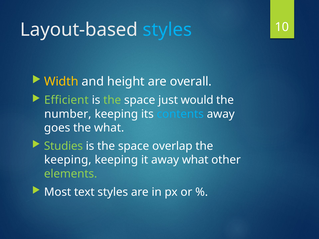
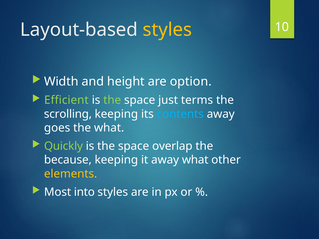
styles at (167, 30) colour: light blue -> yellow
Width colour: yellow -> white
overall: overall -> option
would: would -> terms
number: number -> scrolling
Studies: Studies -> Quickly
keeping at (68, 160): keeping -> because
elements colour: light green -> yellow
text: text -> into
